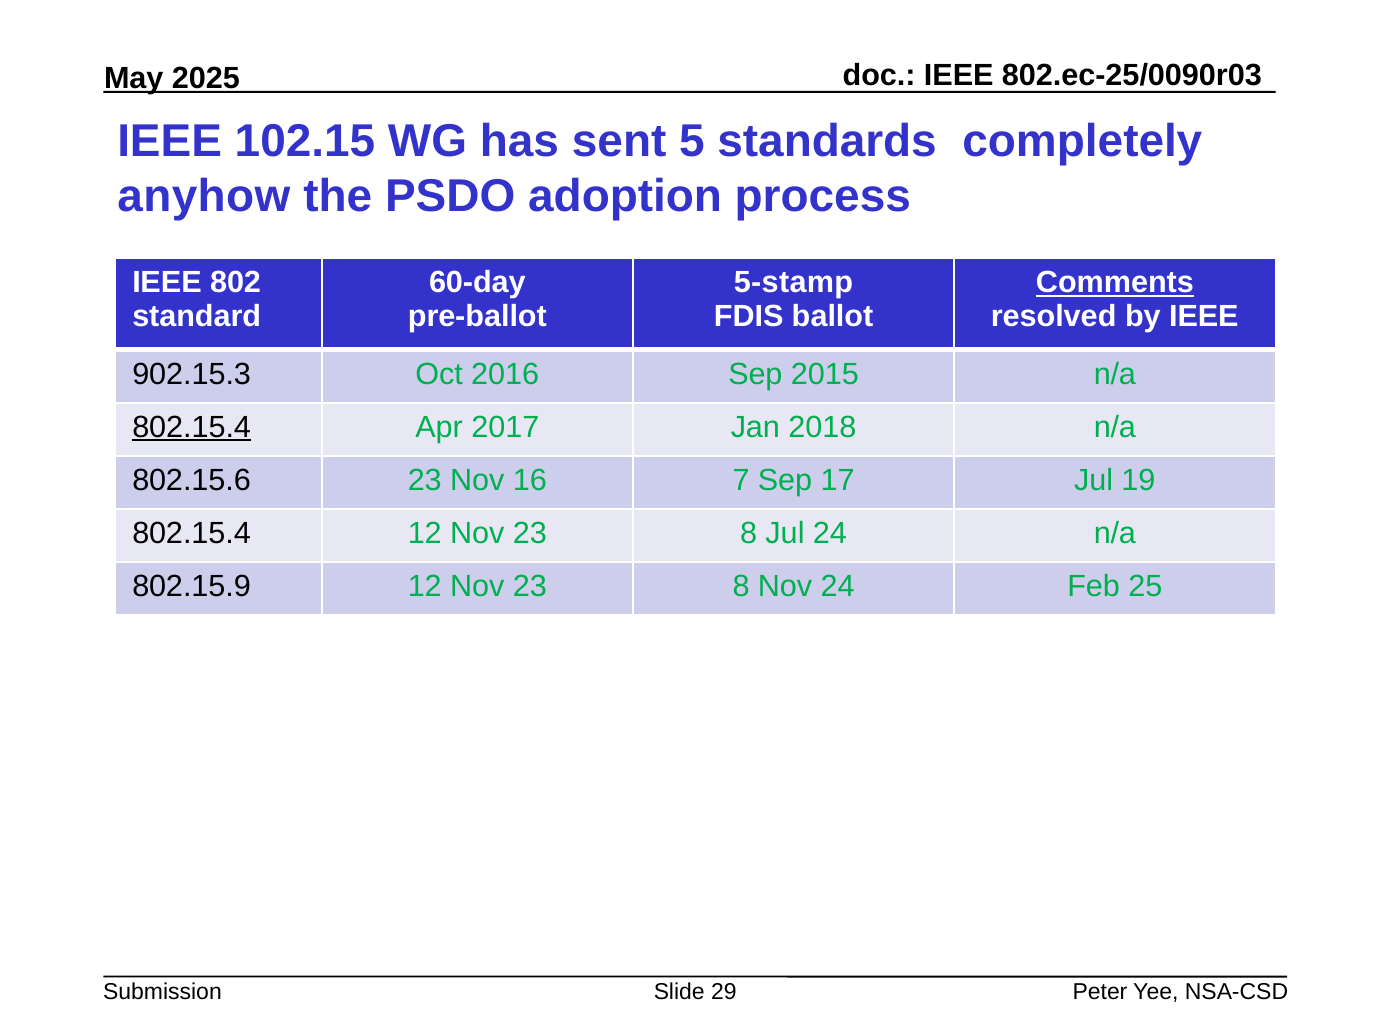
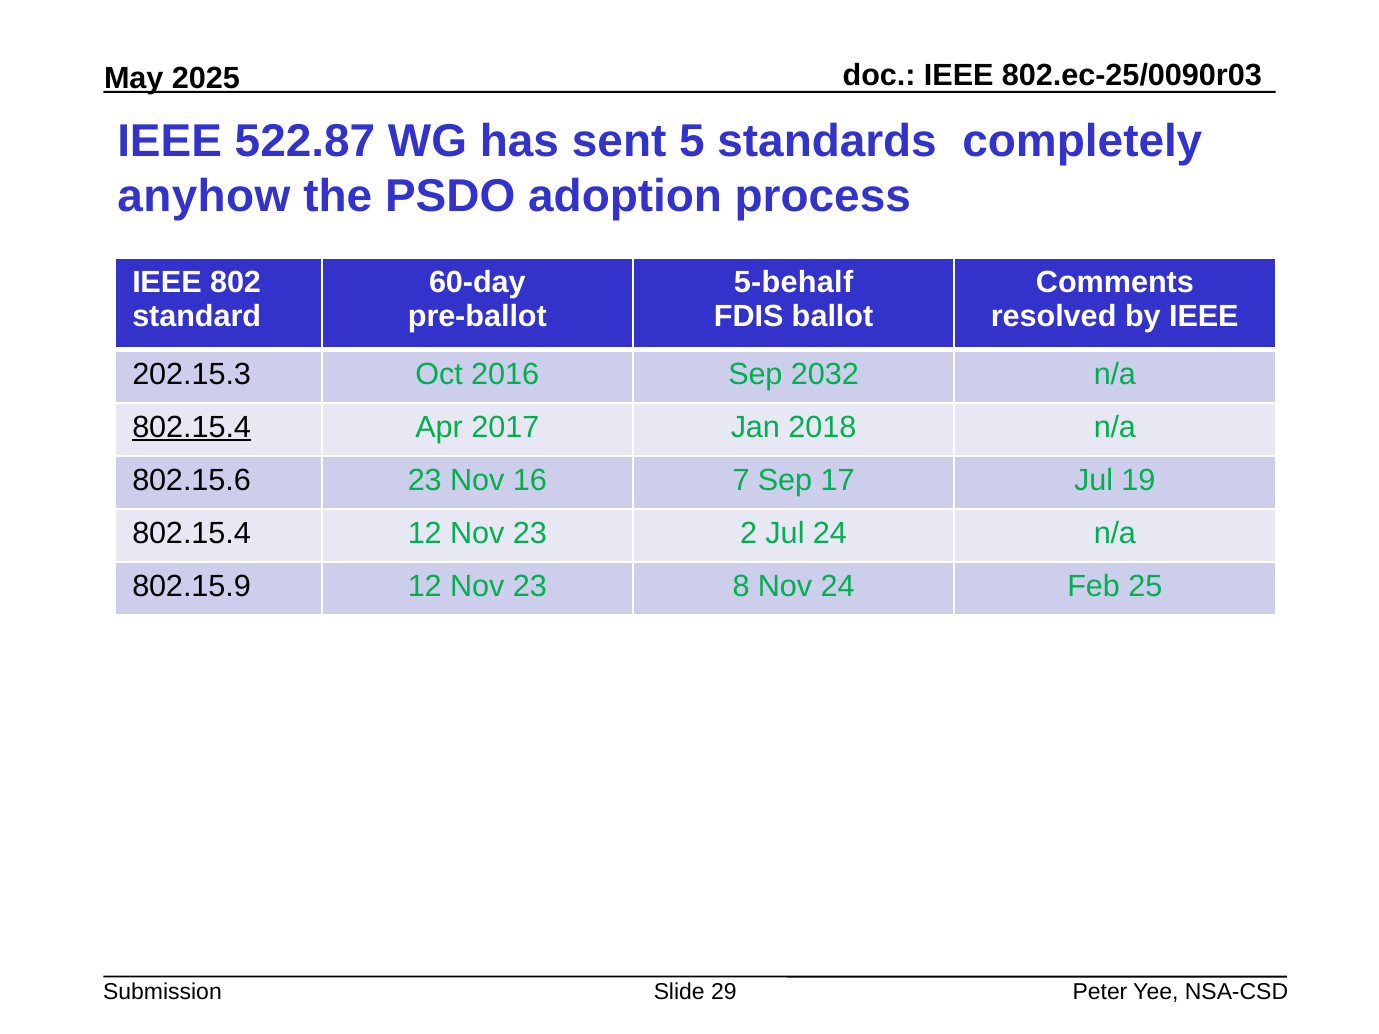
102.15: 102.15 -> 522.87
5-stamp: 5-stamp -> 5-behalf
Comments underline: present -> none
902.15.3: 902.15.3 -> 202.15.3
2015: 2015 -> 2032
8 at (749, 533): 8 -> 2
